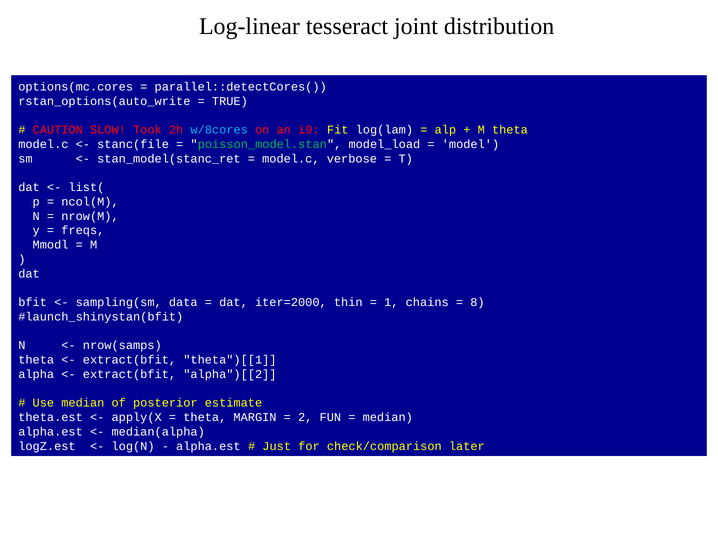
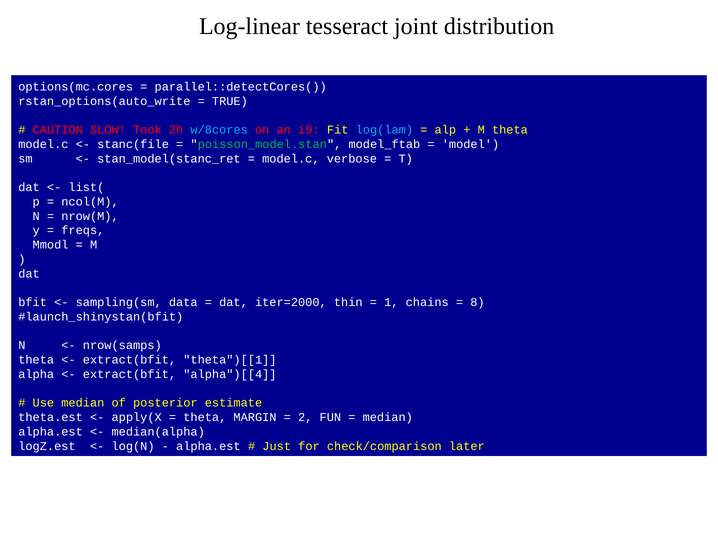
log(lam colour: white -> light blue
model_load: model_load -> model_ftab
alpha")[[2: alpha")[[2 -> alpha")[[4
